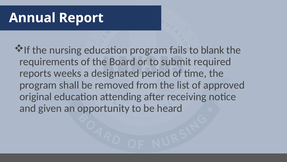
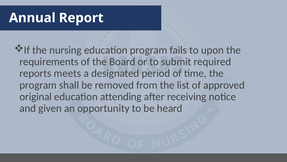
blank: blank -> upon
weeks: weeks -> meets
